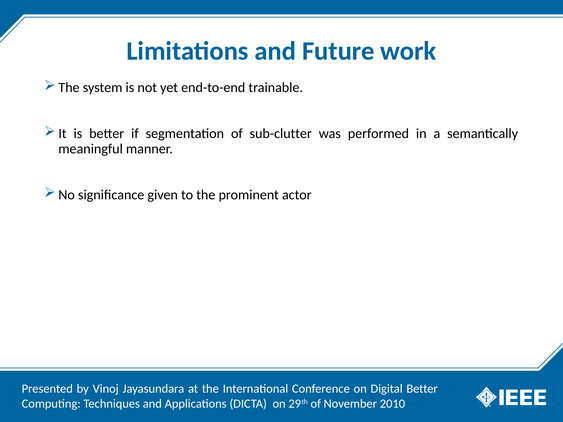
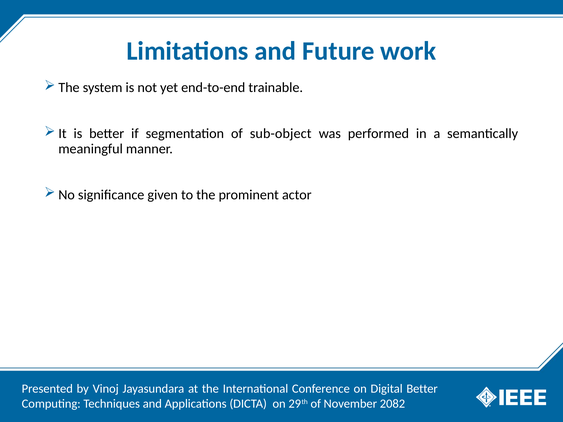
sub-clutter: sub-clutter -> sub-object
2010: 2010 -> 2082
